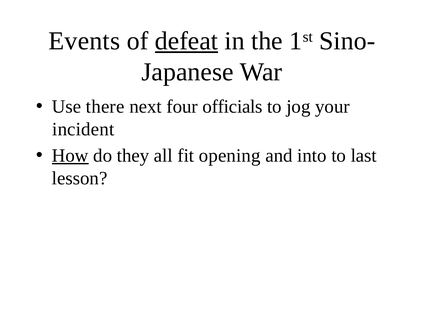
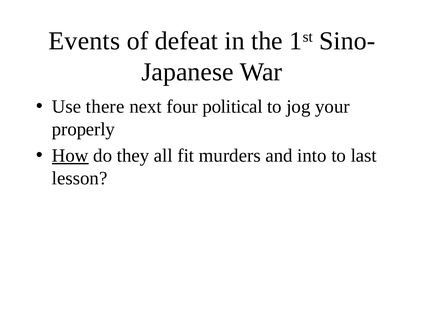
defeat underline: present -> none
officials: officials -> political
incident: incident -> properly
opening: opening -> murders
